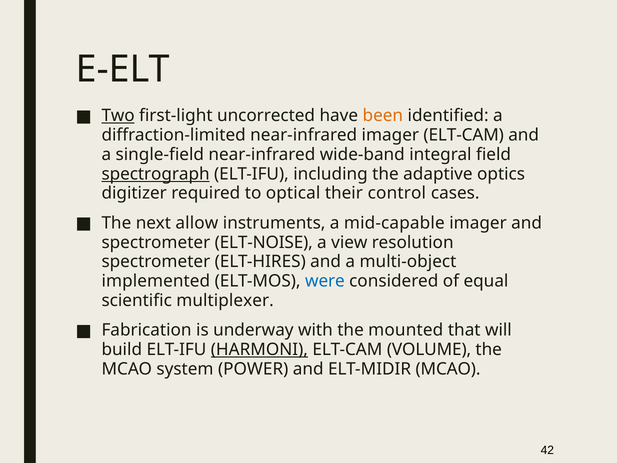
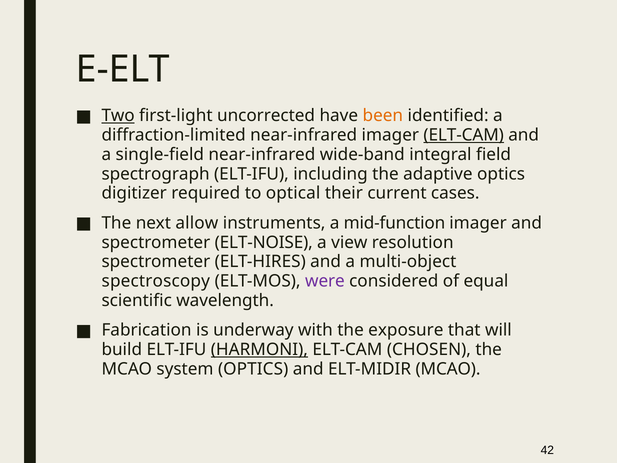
ELT-CAM at (464, 135) underline: none -> present
spectrograph underline: present -> none
control: control -> current
mid-capable: mid-capable -> mid-function
implemented: implemented -> spectroscopy
were colour: blue -> purple
multiplexer: multiplexer -> wavelength
mounted: mounted -> exposure
VOLUME: VOLUME -> CHOSEN
system POWER: POWER -> OPTICS
